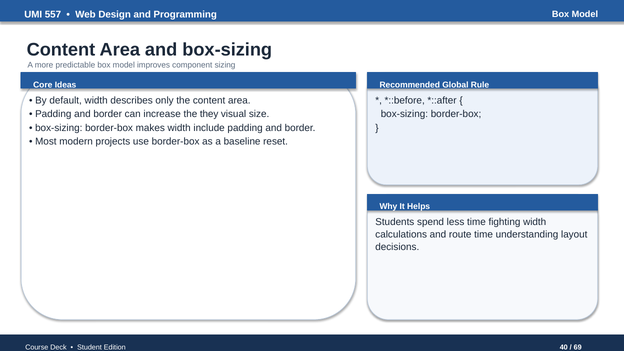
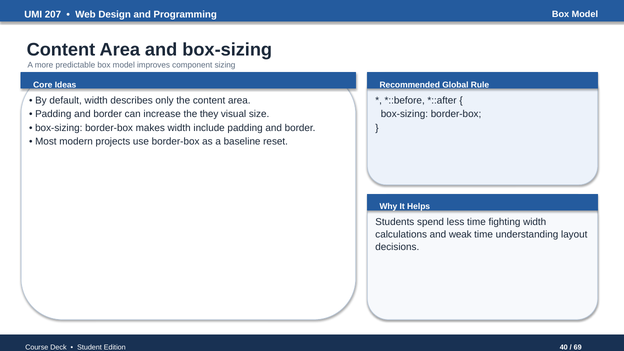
557: 557 -> 207
route: route -> weak
